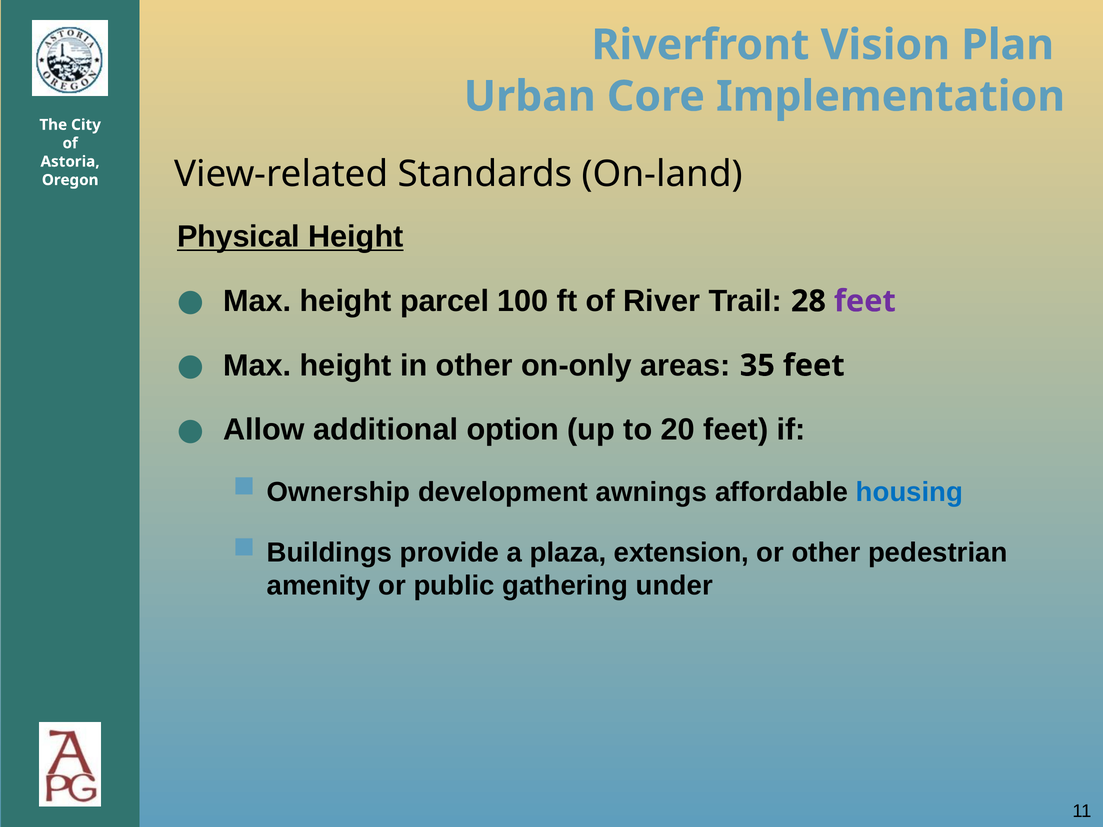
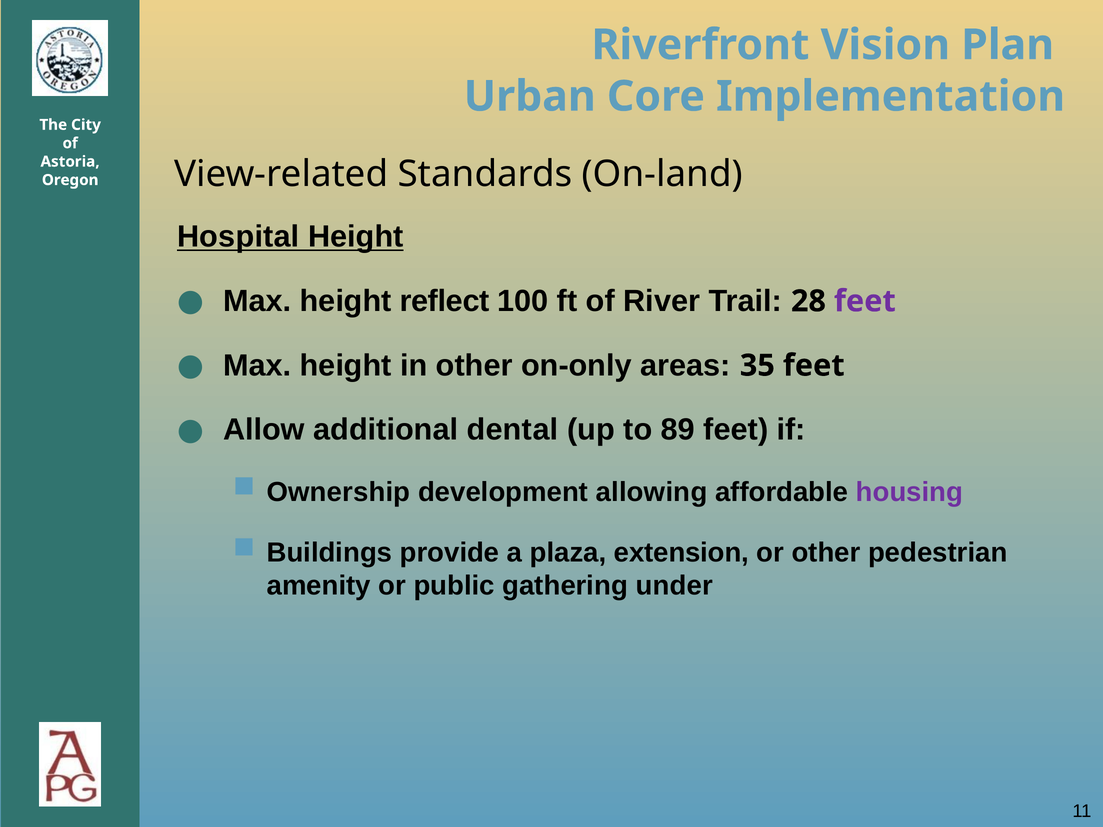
Physical: Physical -> Hospital
parcel: parcel -> reflect
option: option -> dental
20: 20 -> 89
awnings: awnings -> allowing
housing colour: blue -> purple
